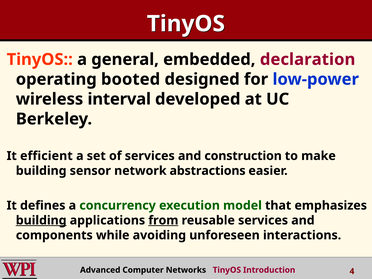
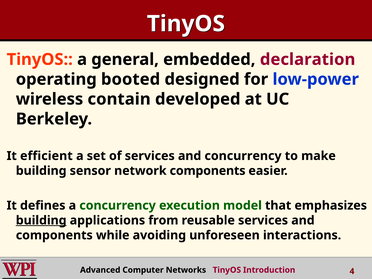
interval: interval -> contain
and construction: construction -> concurrency
network abstractions: abstractions -> components
from underline: present -> none
